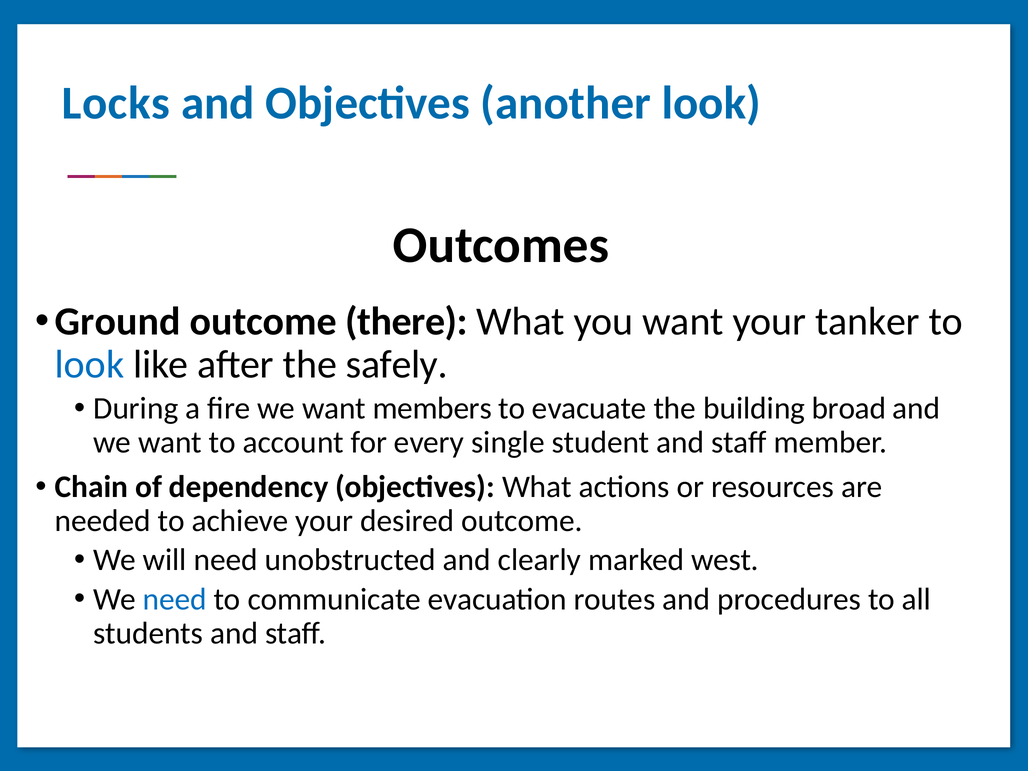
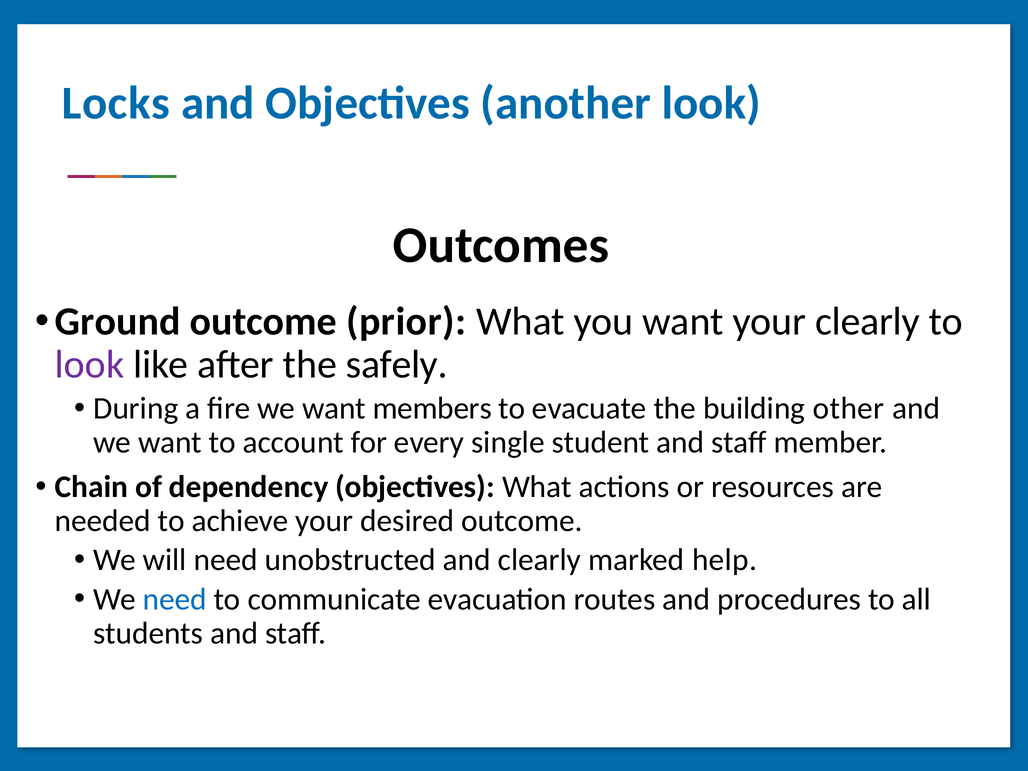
there: there -> prior
your tanker: tanker -> clearly
look at (89, 365) colour: blue -> purple
broad: broad -> other
west: west -> help
